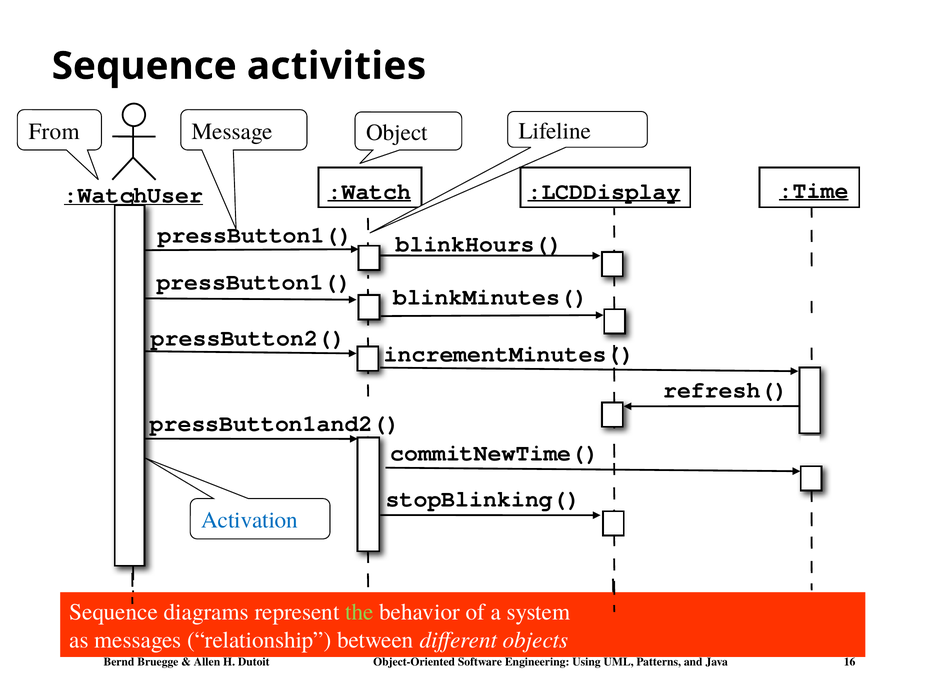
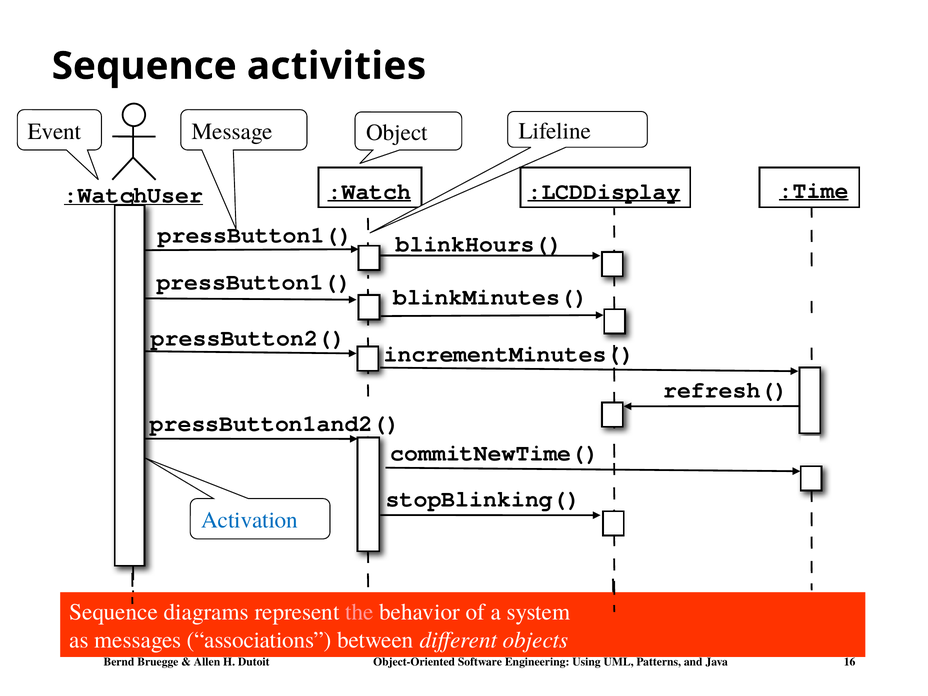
From: From -> Event
the colour: light green -> pink
relationship: relationship -> associations
